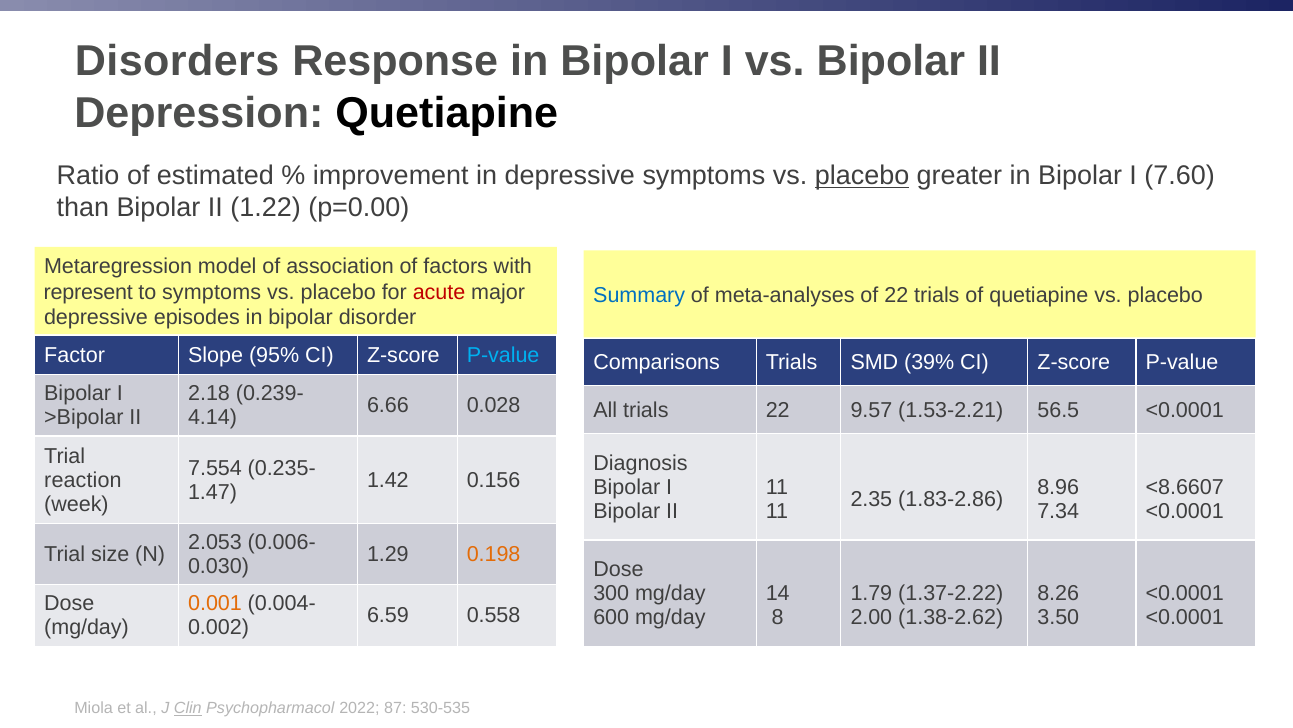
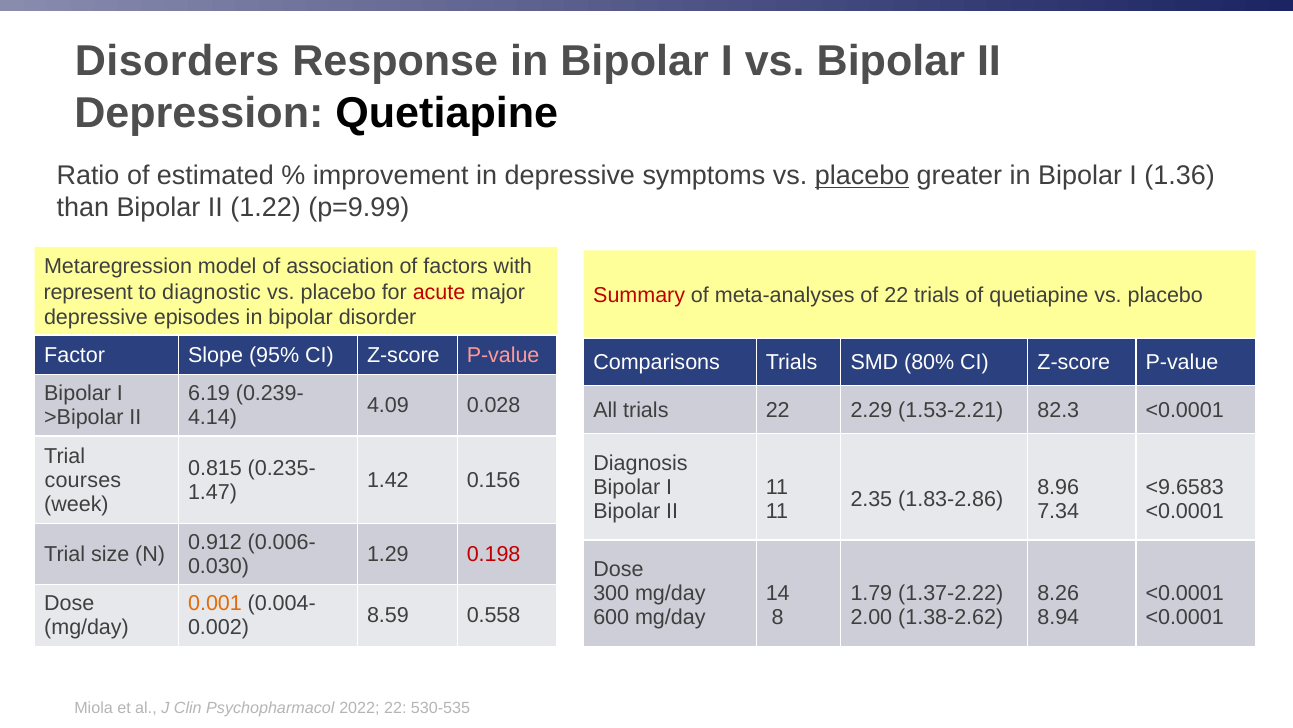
7.60: 7.60 -> 1.36
p=0.00: p=0.00 -> p=9.99
to symptoms: symptoms -> diagnostic
Summary colour: blue -> red
P-value at (503, 355) colour: light blue -> pink
39%: 39% -> 80%
2.18: 2.18 -> 6.19
6.66: 6.66 -> 4.09
9.57: 9.57 -> 2.29
56.5: 56.5 -> 82.3
7.554: 7.554 -> 0.815
reaction: reaction -> courses
<8.6607: <8.6607 -> <9.6583
2.053: 2.053 -> 0.912
0.198 colour: orange -> red
6.59: 6.59 -> 8.59
3.50: 3.50 -> 8.94
Clin underline: present -> none
2022 87: 87 -> 22
